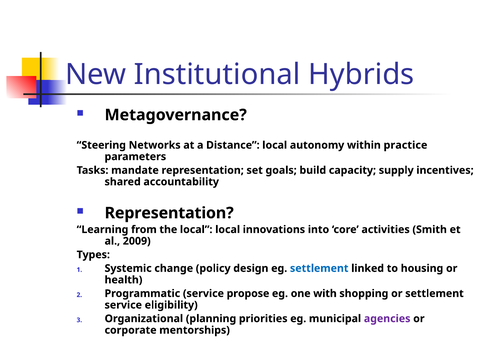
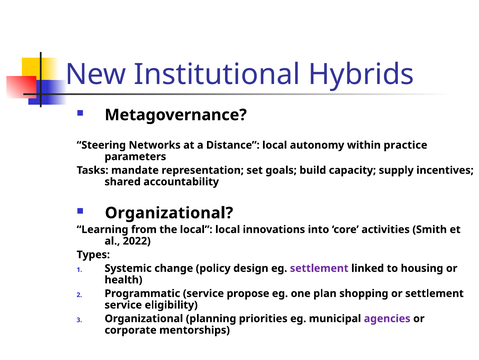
Representation at (169, 213): Representation -> Organizational
2009: 2009 -> 2022
settlement at (319, 268) colour: blue -> purple
with: with -> plan
